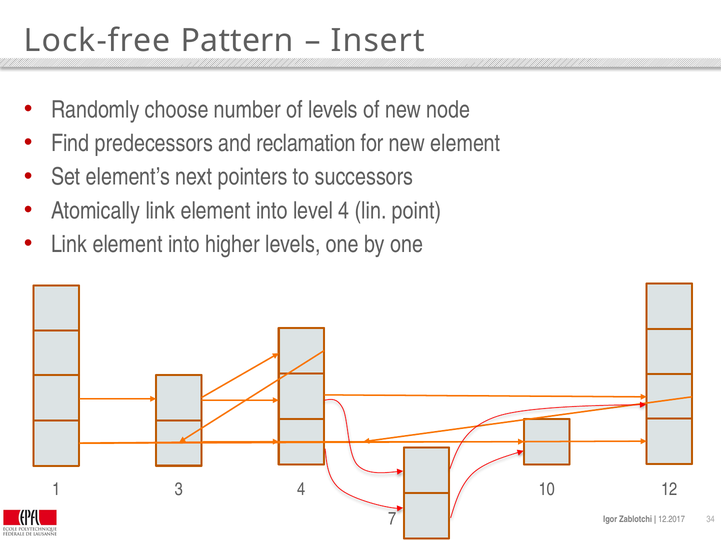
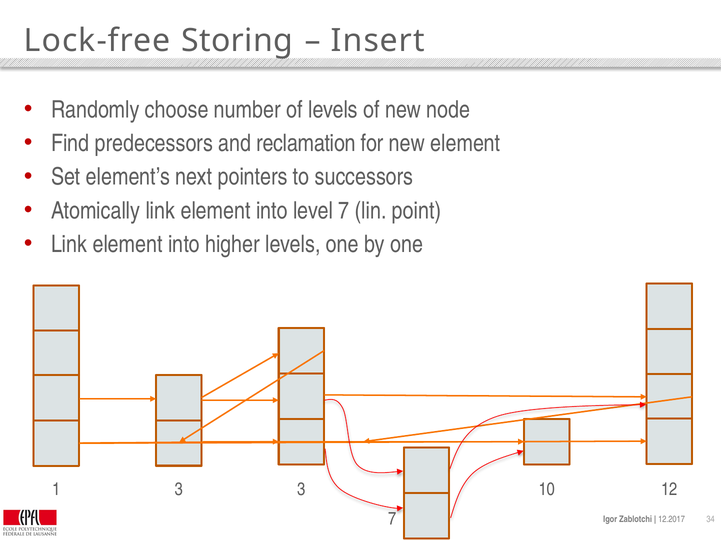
Pattern: Pattern -> Storing
level 4: 4 -> 7
3 4: 4 -> 3
